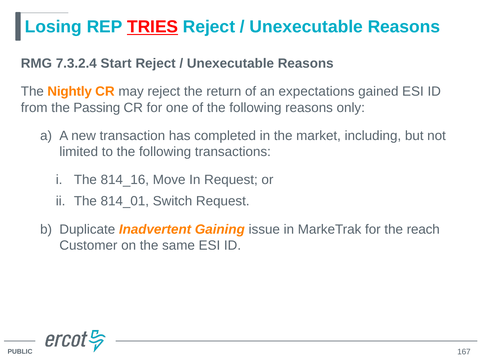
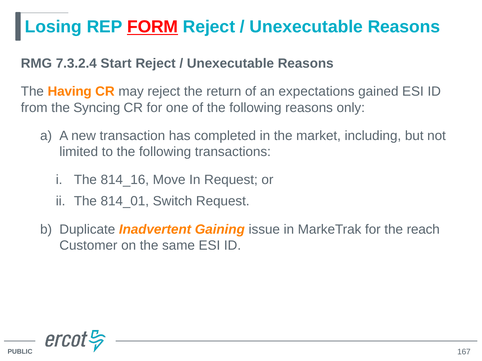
TRIES: TRIES -> FORM
Nightly: Nightly -> Having
Passing: Passing -> Syncing
